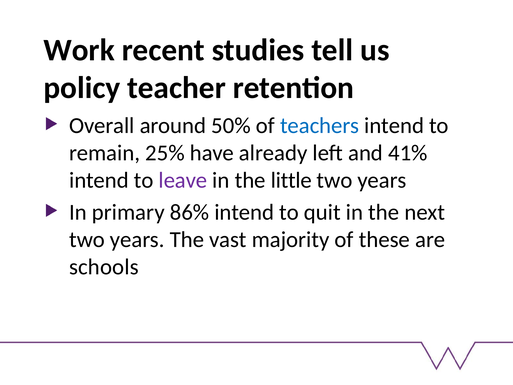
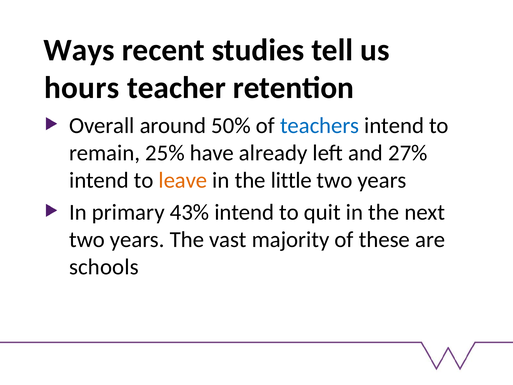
Work: Work -> Ways
policy: policy -> hours
41%: 41% -> 27%
leave colour: purple -> orange
86%: 86% -> 43%
